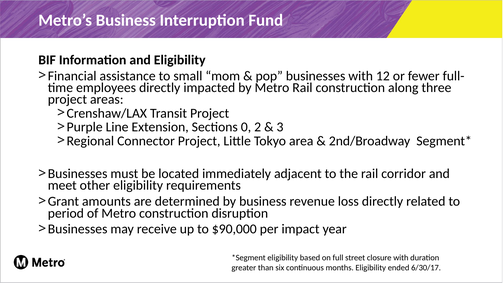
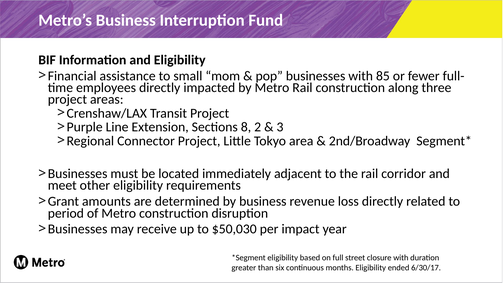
12: 12 -> 85
0: 0 -> 8
$90,000: $90,000 -> $50,030
